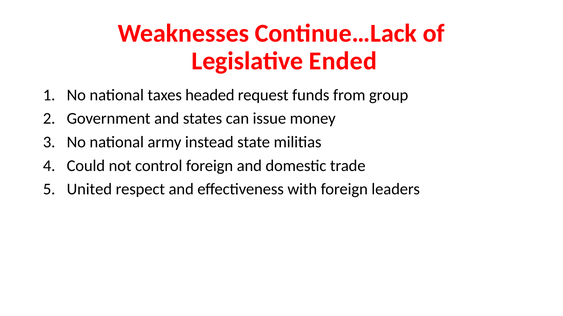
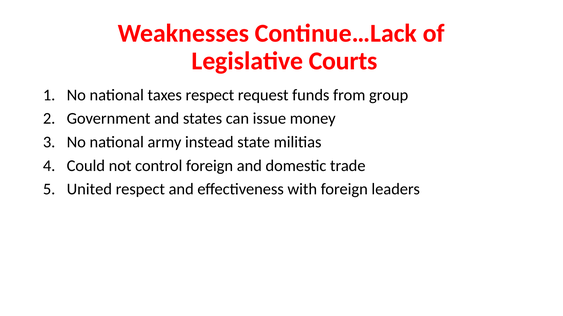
Ended: Ended -> Courts
taxes headed: headed -> respect
